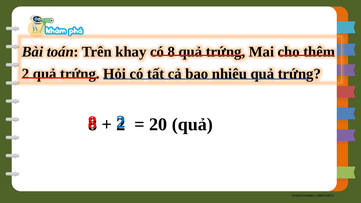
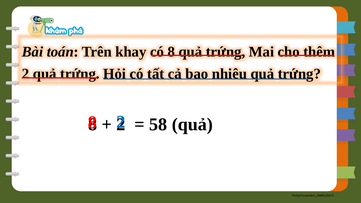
20: 20 -> 58
